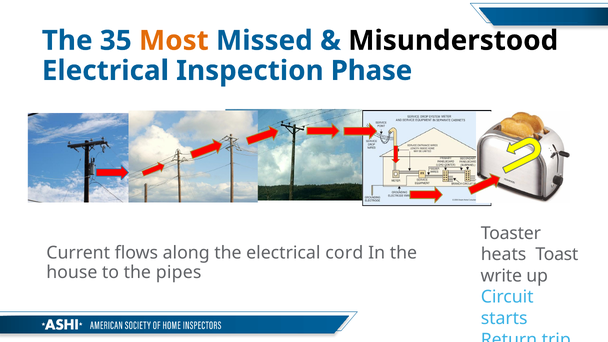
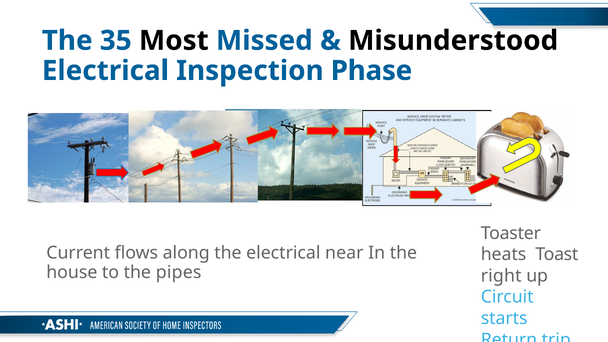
Most colour: orange -> black
cord: cord -> near
write: write -> right
